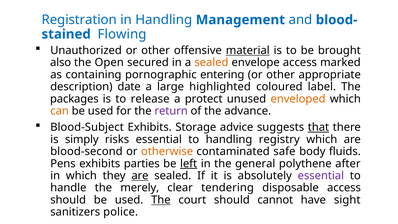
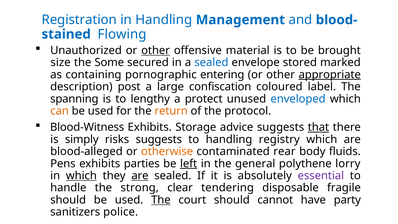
other at (156, 50) underline: none -> present
material underline: present -> none
also: also -> size
Open: Open -> Some
sealed at (211, 62) colour: orange -> blue
envelope access: access -> stored
appropriate underline: none -> present
date: date -> post
highlighted: highlighted -> confiscation
packages: packages -> spanning
release: release -> lengthy
enveloped colour: orange -> blue
return colour: purple -> orange
advance: advance -> protocol
Blood-Subject: Blood-Subject -> Blood-Witness
risks essential: essential -> suggests
blood-second: blood-second -> blood-alleged
safe: safe -> rear
after: after -> lorry
which at (81, 176) underline: none -> present
merely: merely -> strong
disposable access: access -> fragile
sight: sight -> party
